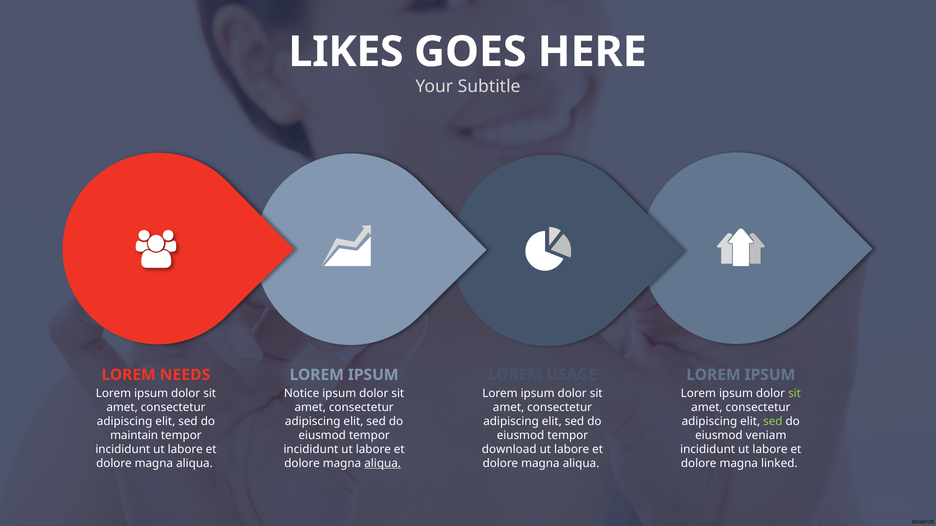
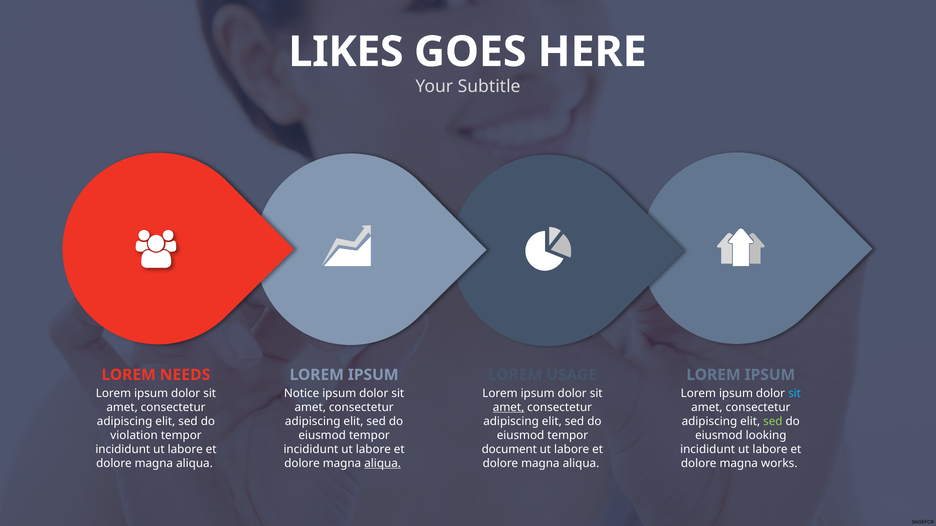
sit at (795, 394) colour: light green -> light blue
amet at (509, 408) underline: none -> present
maintain: maintain -> violation
veniam: veniam -> looking
download: download -> document
linked: linked -> works
